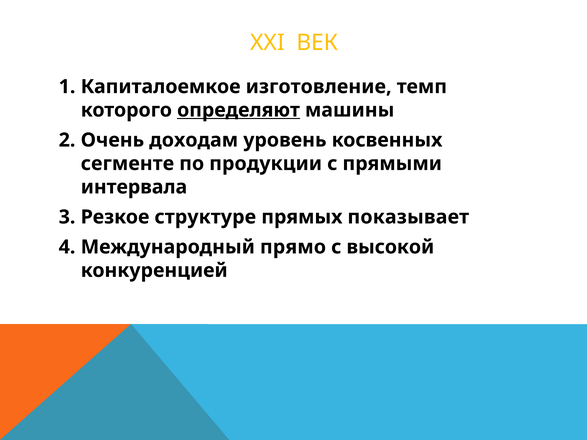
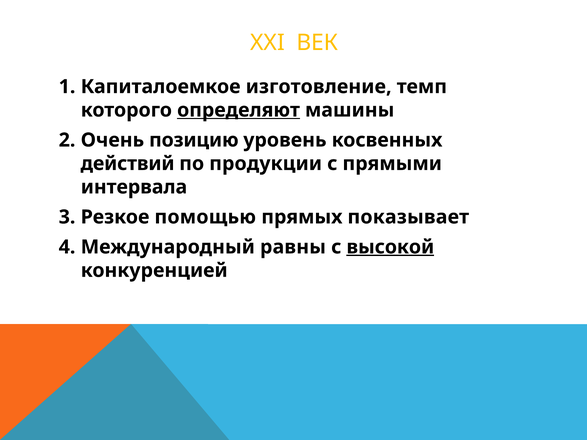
доходам: доходам -> позицию
сегменте: сегменте -> действий
структуре: структуре -> помощью
прямо: прямо -> равны
высокой underline: none -> present
